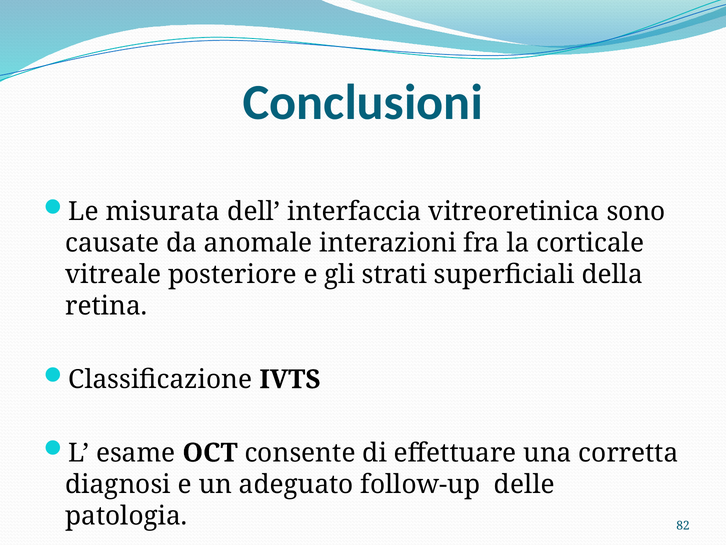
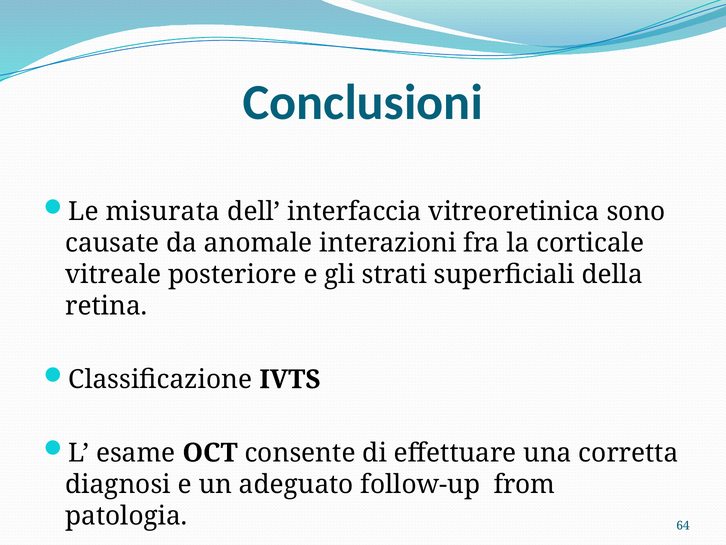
delle: delle -> from
82: 82 -> 64
